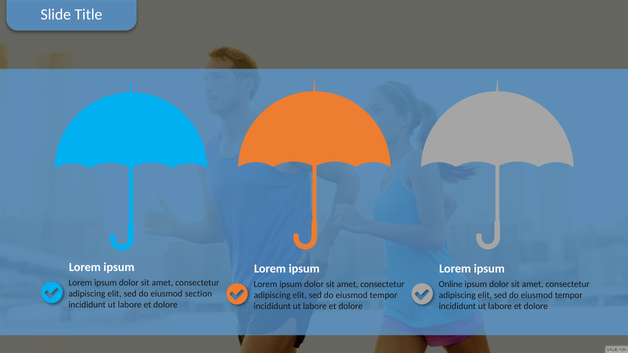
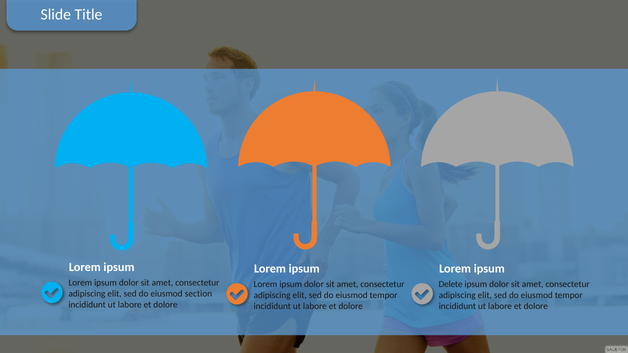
Online: Online -> Delete
